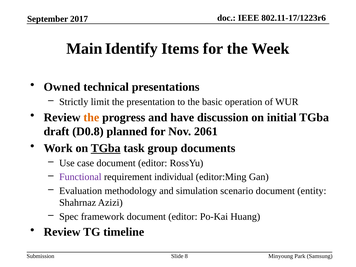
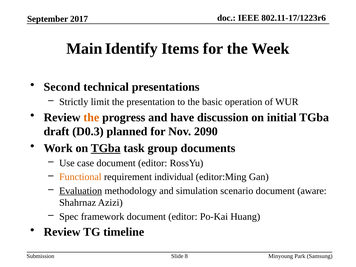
Owned: Owned -> Second
D0.8: D0.8 -> D0.3
2061: 2061 -> 2090
Functional colour: purple -> orange
Evaluation underline: none -> present
entity: entity -> aware
